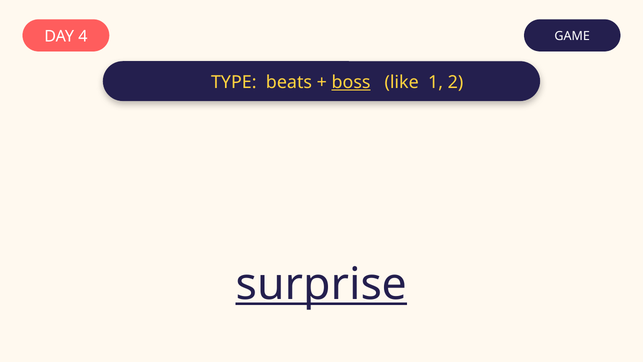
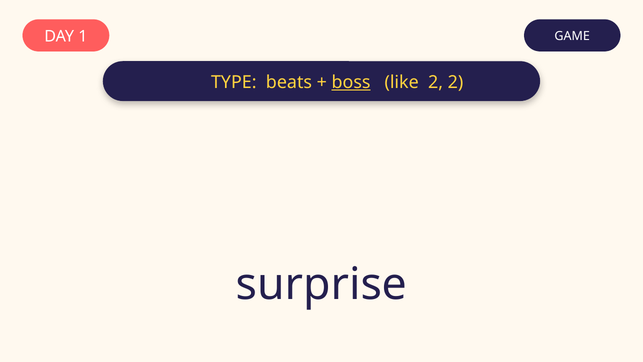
4: 4 -> 1
like 1: 1 -> 2
surprise underline: present -> none
